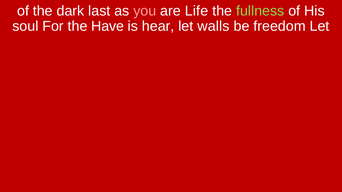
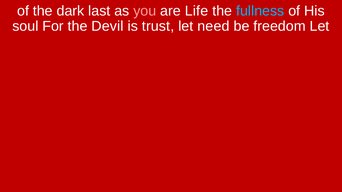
fullness colour: light green -> light blue
Have: Have -> Devil
hear: hear -> trust
walls: walls -> need
